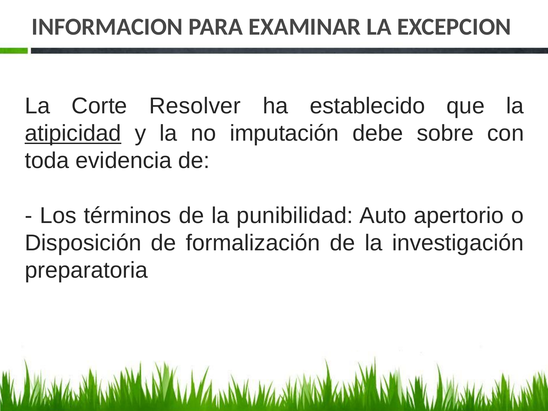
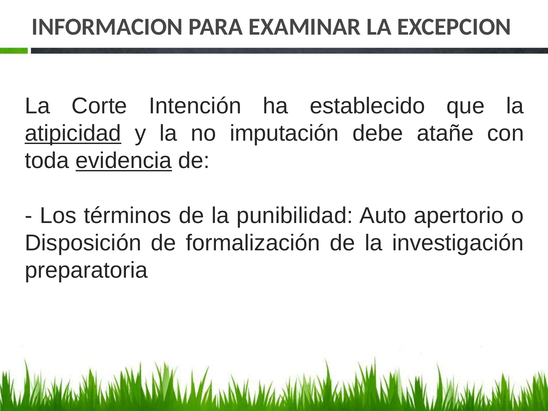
Resolver: Resolver -> Intención
sobre: sobre -> atañe
evidencia underline: none -> present
